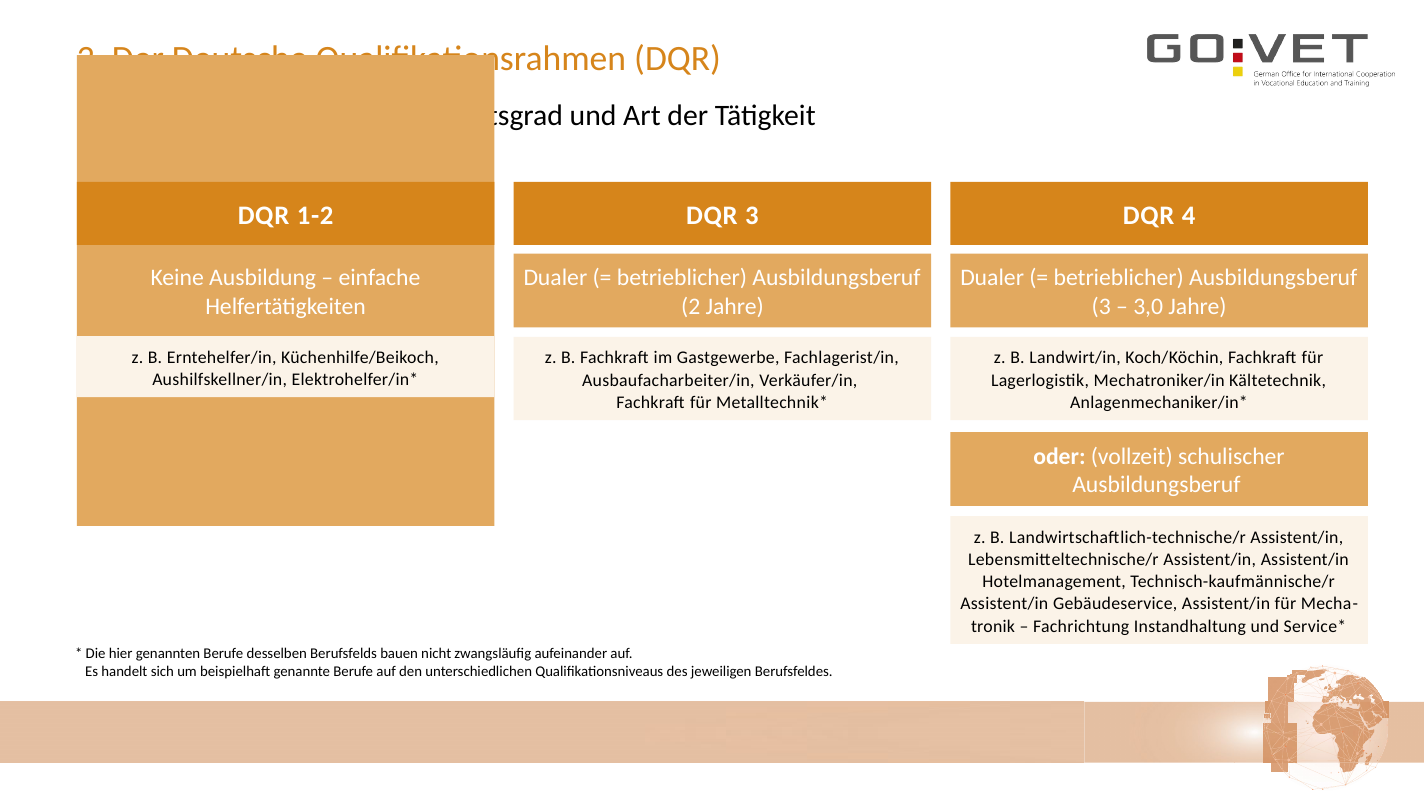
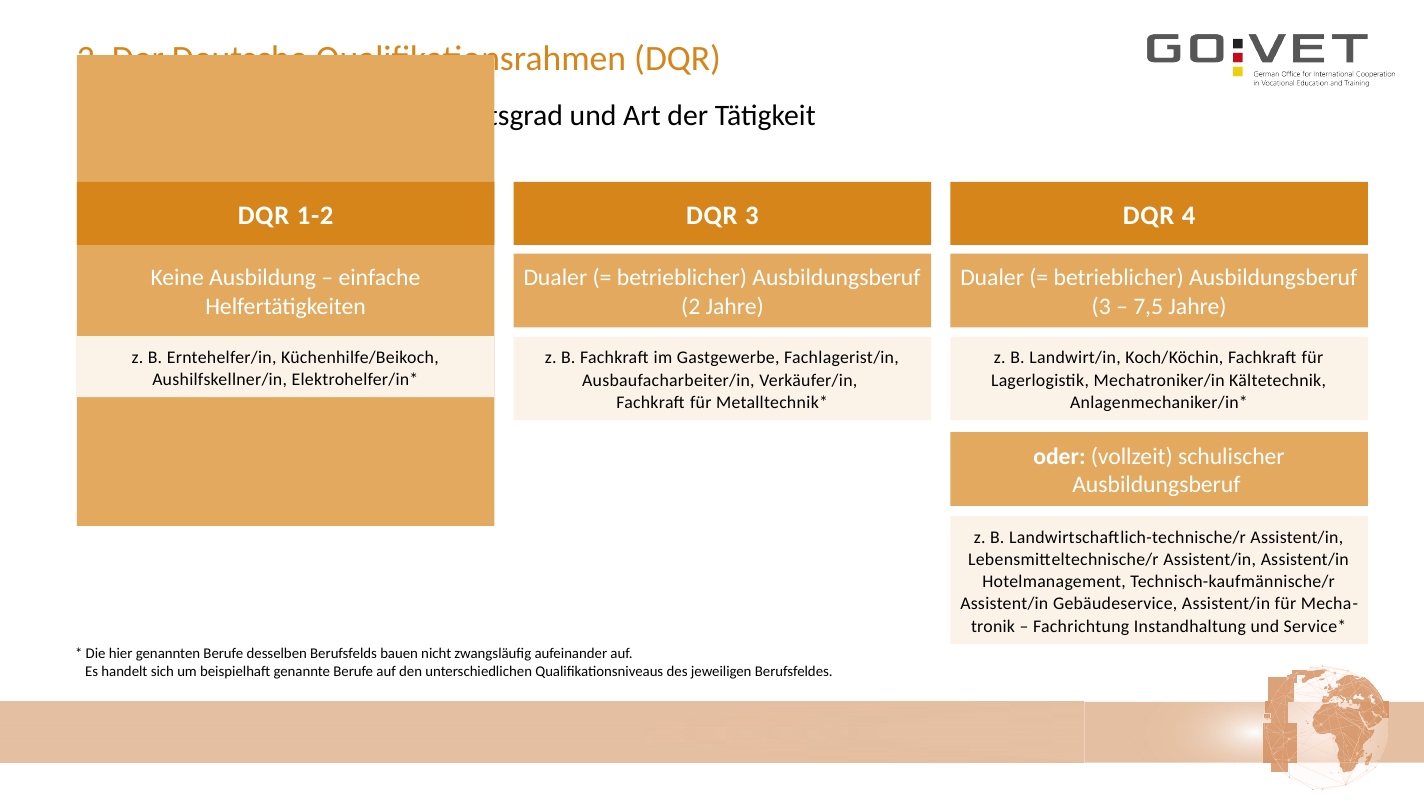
3,0: 3,0 -> 7,5
